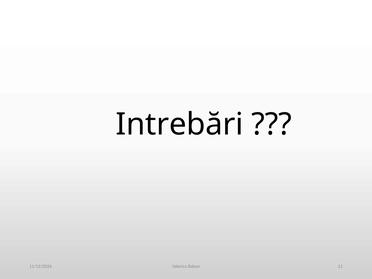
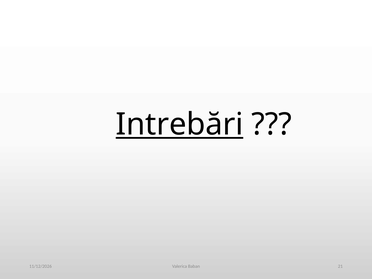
Intrebări underline: none -> present
